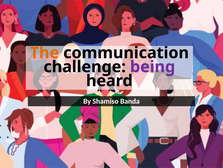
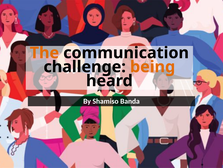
being colour: purple -> orange
